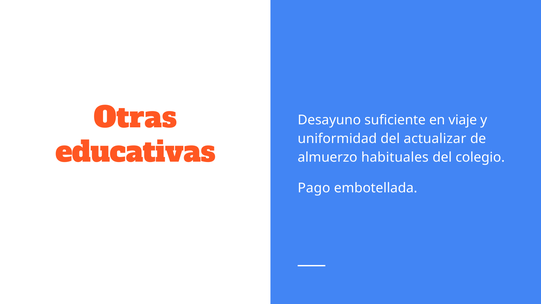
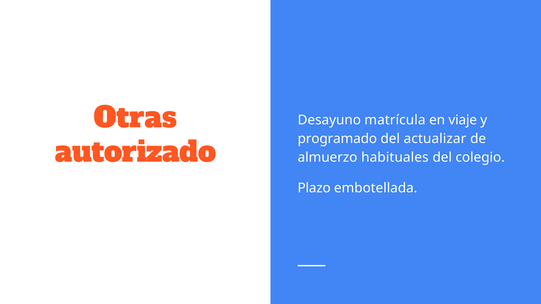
suficiente: suficiente -> matrícula
uniformidad: uniformidad -> programado
educativas: educativas -> autorizado
Pago: Pago -> Plazo
